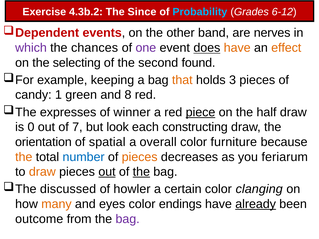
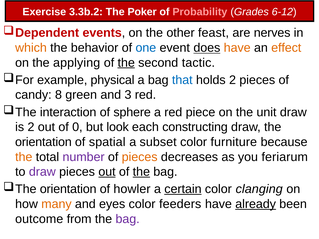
4.3b.2: 4.3b.2 -> 3.3b.2
Since: Since -> Poker
Probability colour: light blue -> pink
band: band -> feast
which colour: purple -> orange
chances: chances -> behavior
one colour: purple -> blue
selecting: selecting -> applying
the at (126, 63) underline: none -> present
found: found -> tactic
keeping: keeping -> physical
that colour: orange -> blue
holds 3: 3 -> 2
1: 1 -> 8
8: 8 -> 3
expresses: expresses -> interaction
winner: winner -> sphere
piece underline: present -> none
half: half -> unit
is 0: 0 -> 2
7: 7 -> 0
overall: overall -> subset
number colour: blue -> purple
draw at (42, 172) colour: orange -> purple
discussed at (68, 189): discussed -> orientation
certain underline: none -> present
endings: endings -> feeders
